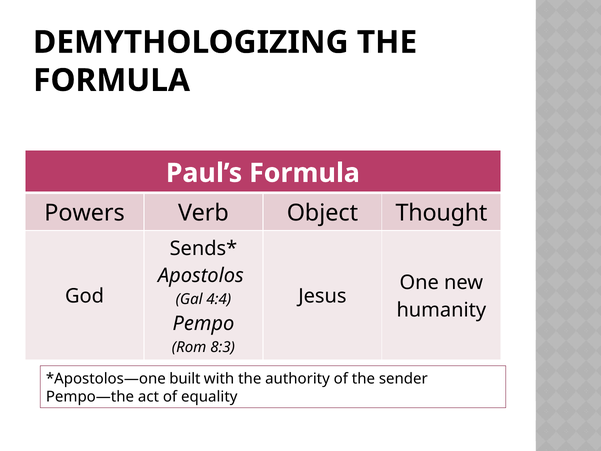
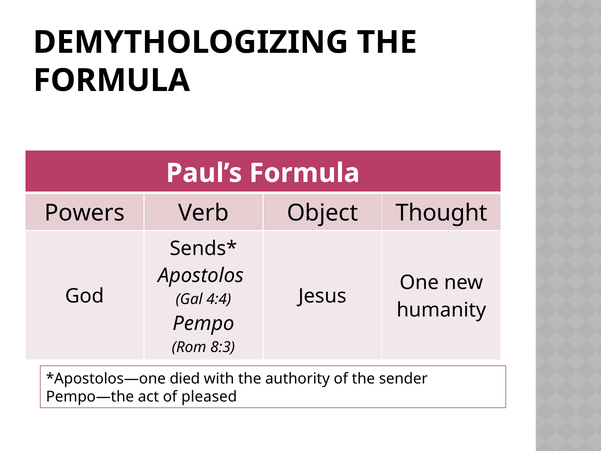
built: built -> died
equality: equality -> pleased
